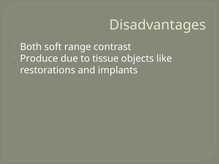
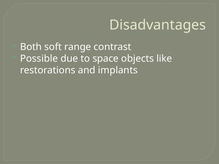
Produce: Produce -> Possible
tissue: tissue -> space
